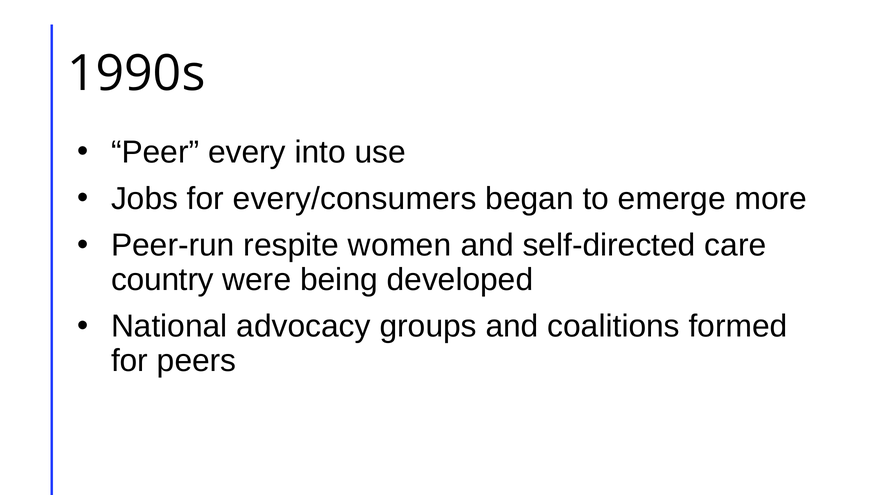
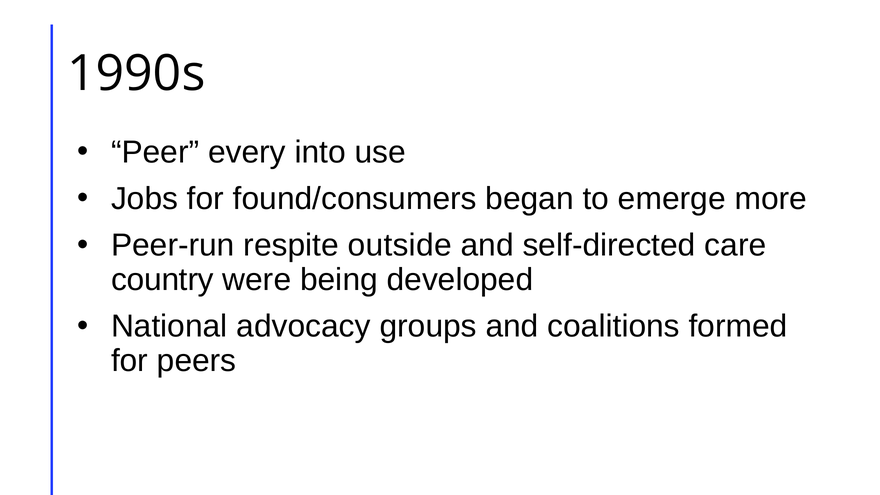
every/consumers: every/consumers -> found/consumers
women: women -> outside
